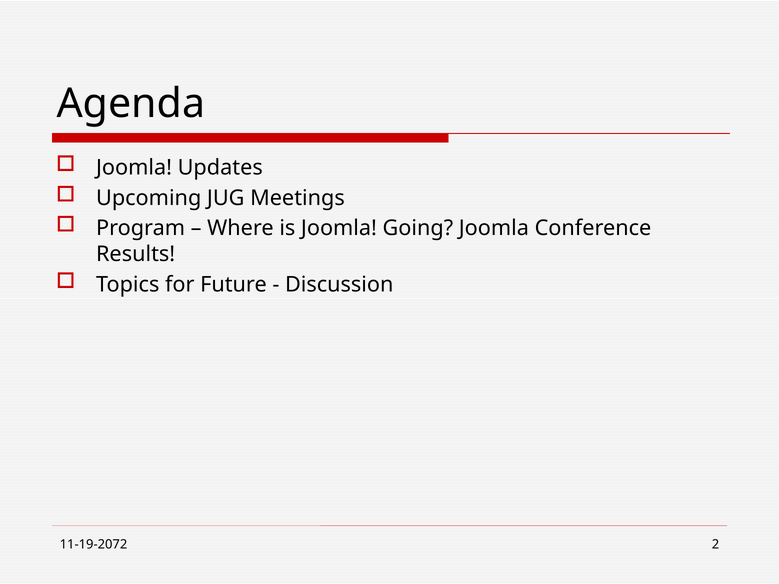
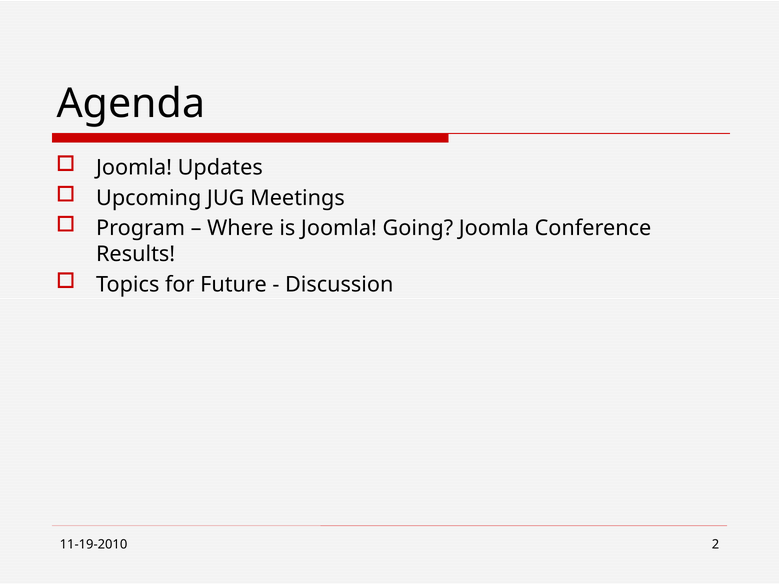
11-19-2072: 11-19-2072 -> 11-19-2010
